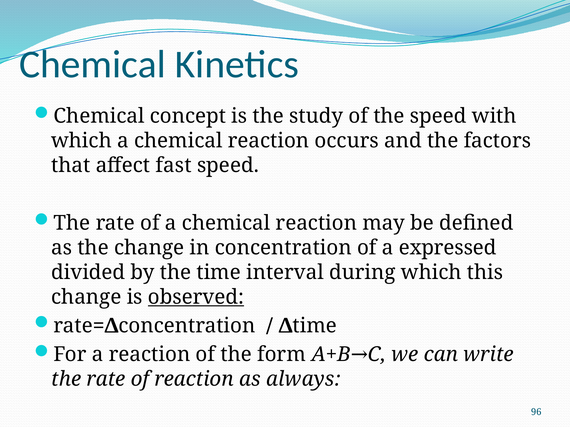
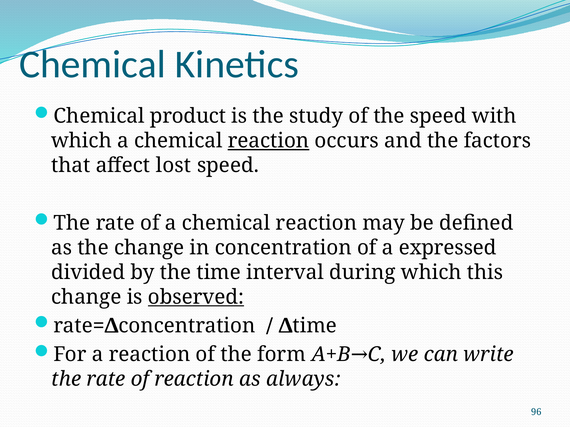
concept: concept -> product
reaction at (268, 141) underline: none -> present
fast: fast -> lost
